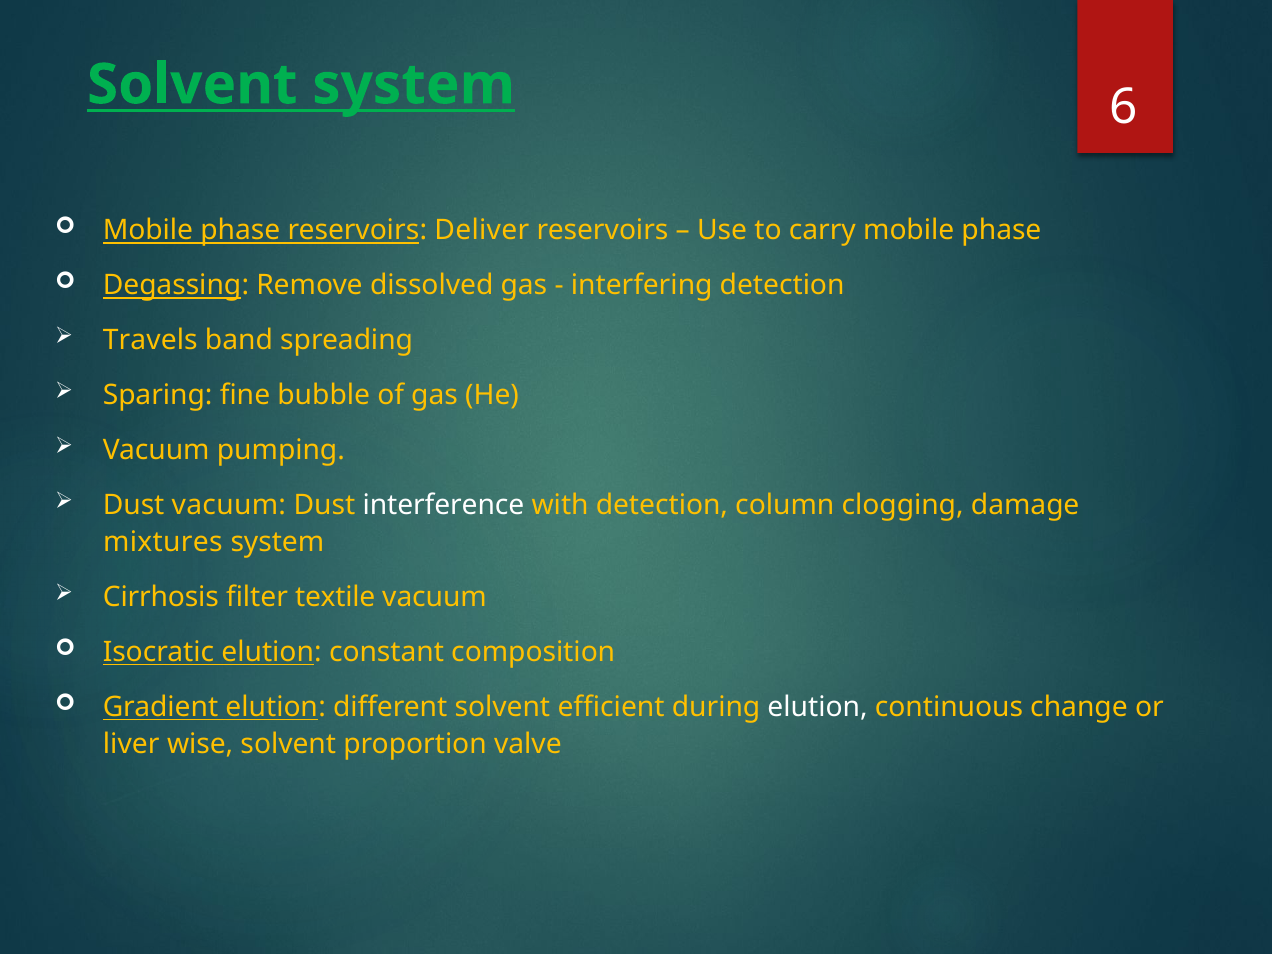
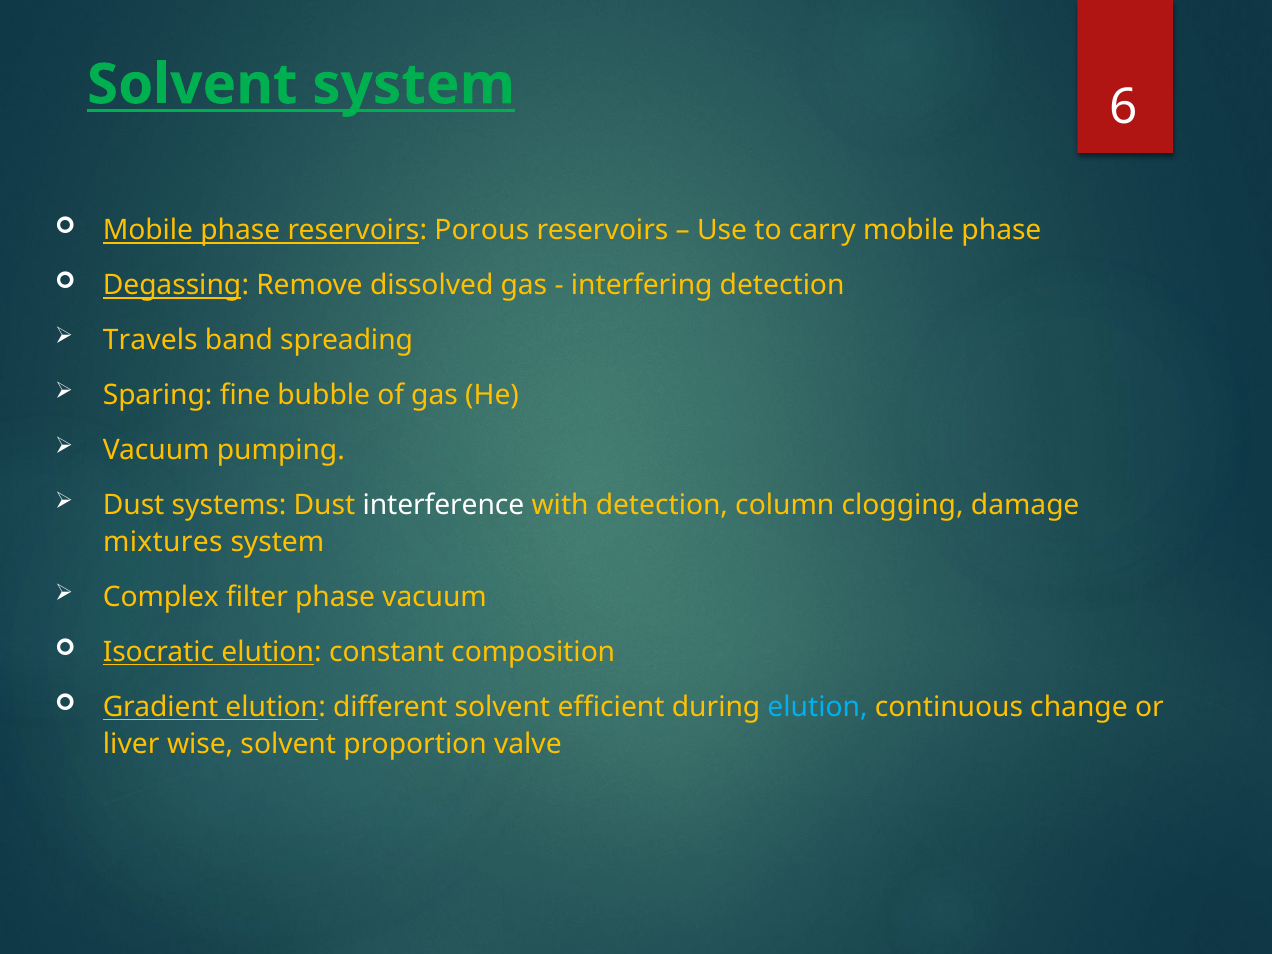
Deliver: Deliver -> Porous
Dust vacuum: vacuum -> systems
Cirrhosis: Cirrhosis -> Complex
filter textile: textile -> phase
elution at (818, 707) colour: white -> light blue
